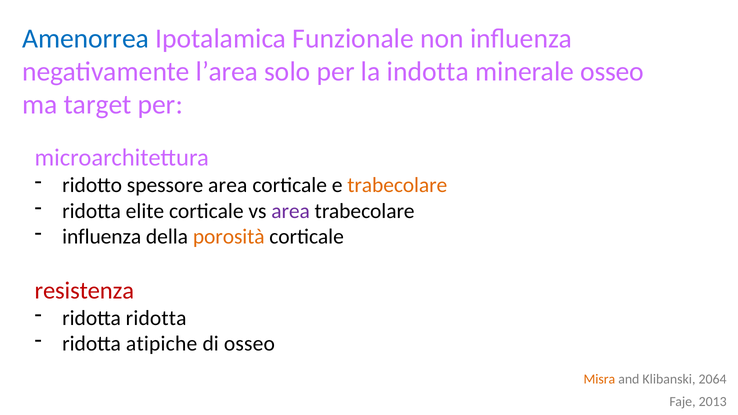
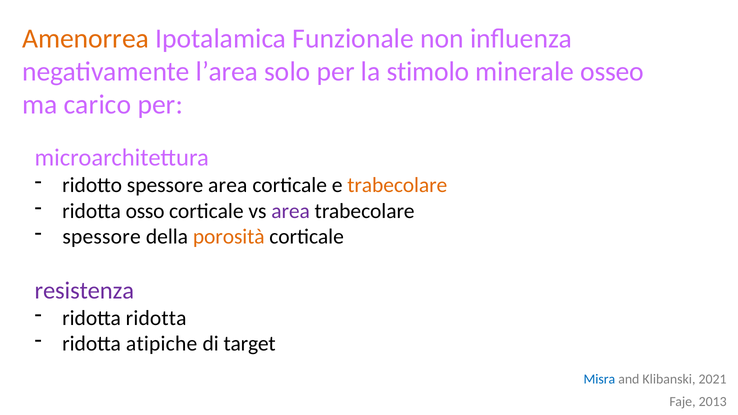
Amenorrea colour: blue -> orange
indotta: indotta -> stimolo
target: target -> carico
elite: elite -> osso
influenza at (102, 237): influenza -> spessore
resistenza colour: red -> purple
di osseo: osseo -> target
Misra colour: orange -> blue
2064: 2064 -> 2021
